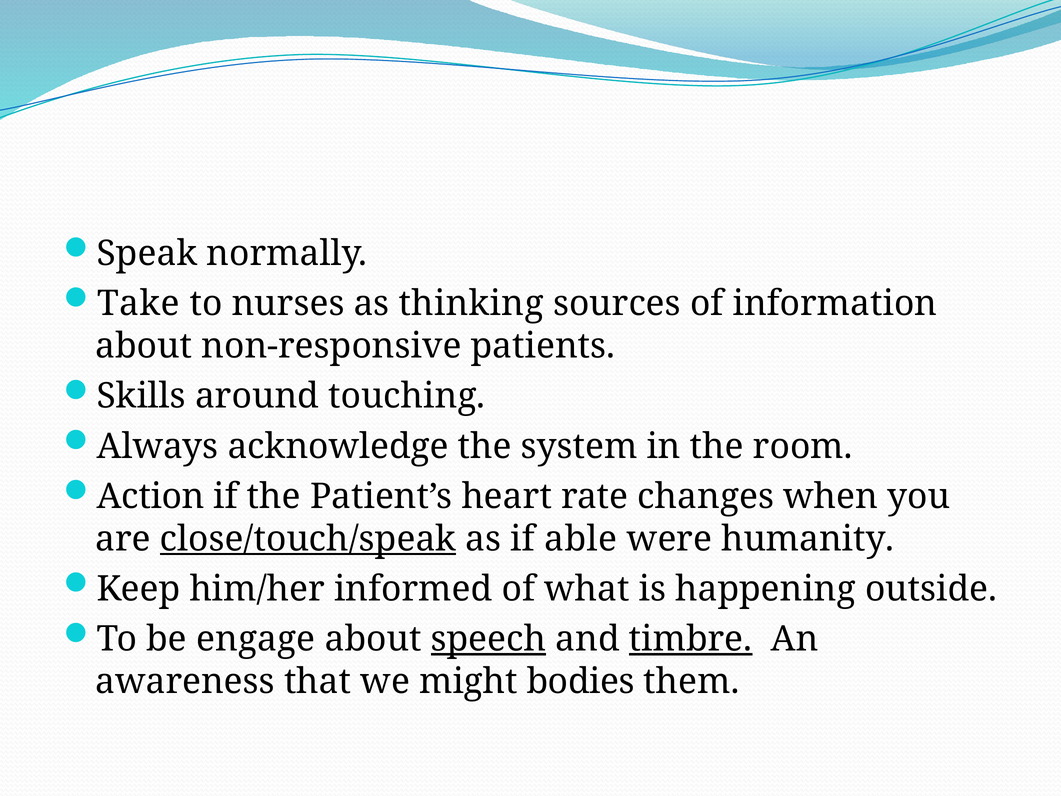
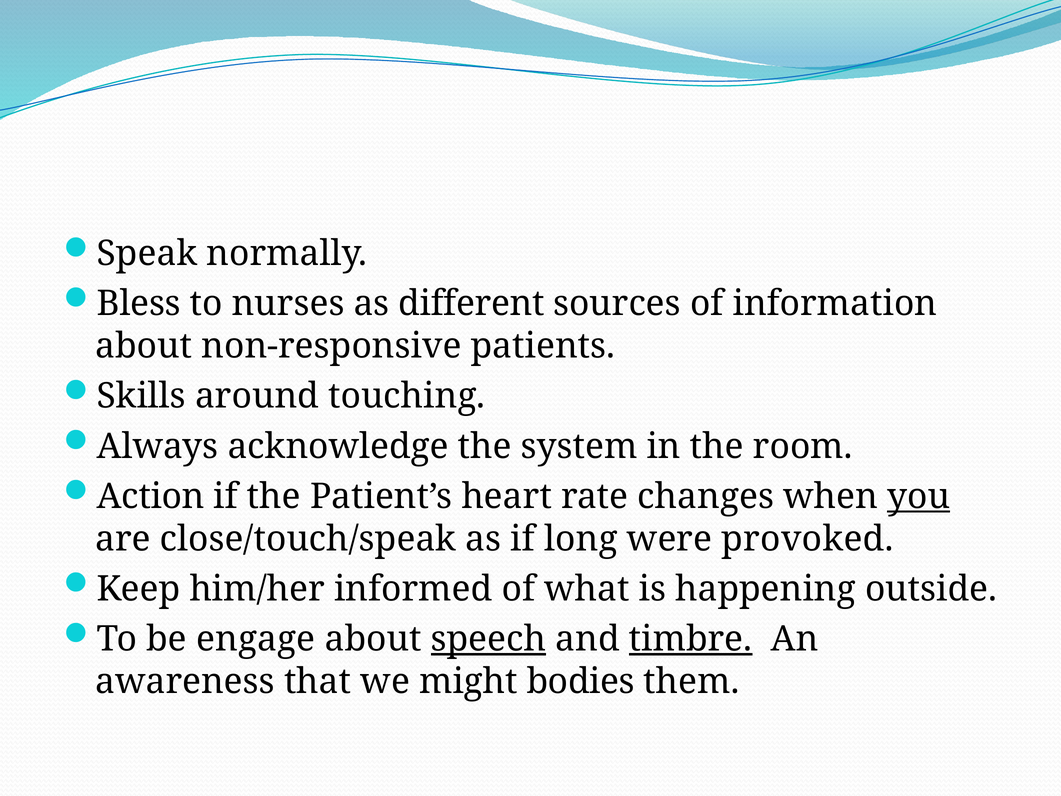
Take: Take -> Bless
thinking: thinking -> different
you underline: none -> present
close/touch/speak underline: present -> none
able: able -> long
humanity: humanity -> provoked
